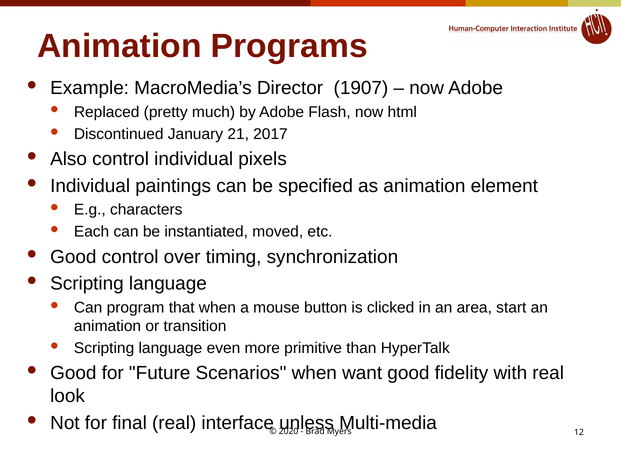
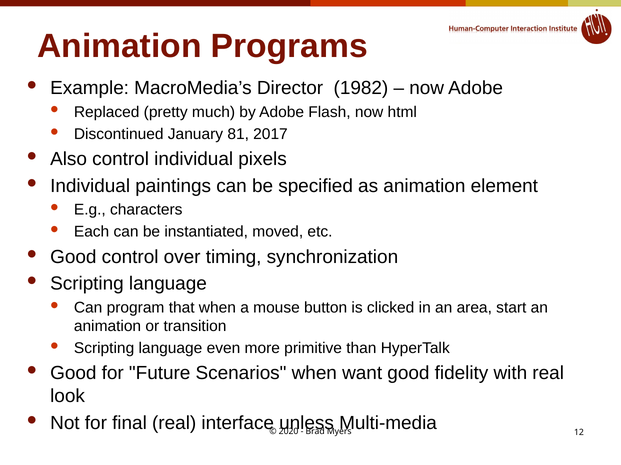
1907: 1907 -> 1982
21: 21 -> 81
